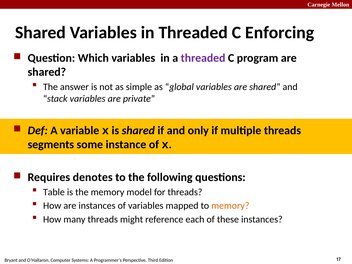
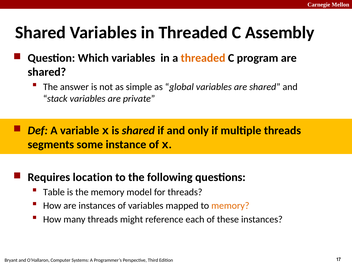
Enforcing: Enforcing -> Assembly
threaded at (203, 58) colour: purple -> orange
denotes: denotes -> location
